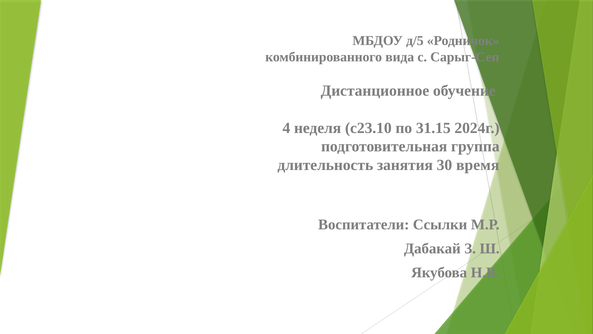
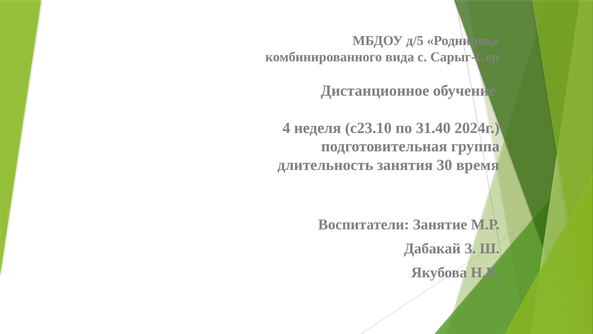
31.15: 31.15 -> 31.40
Ссылки: Ссылки -> Занятие
